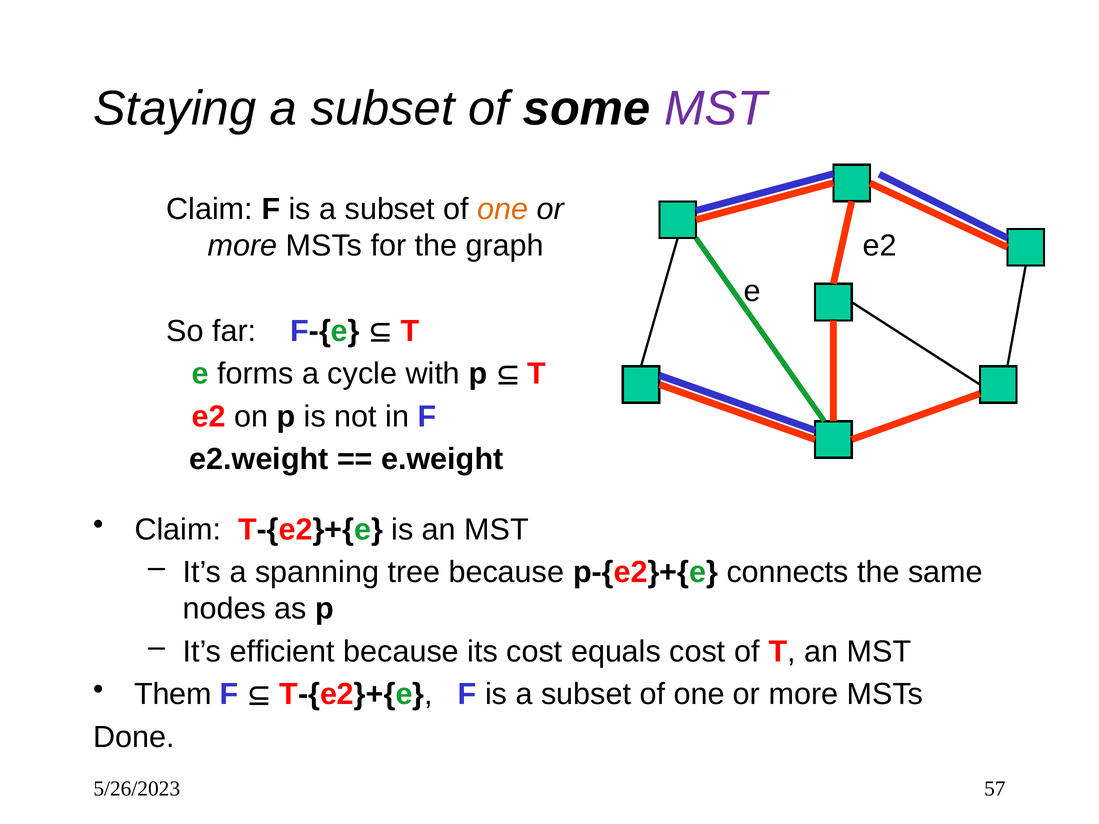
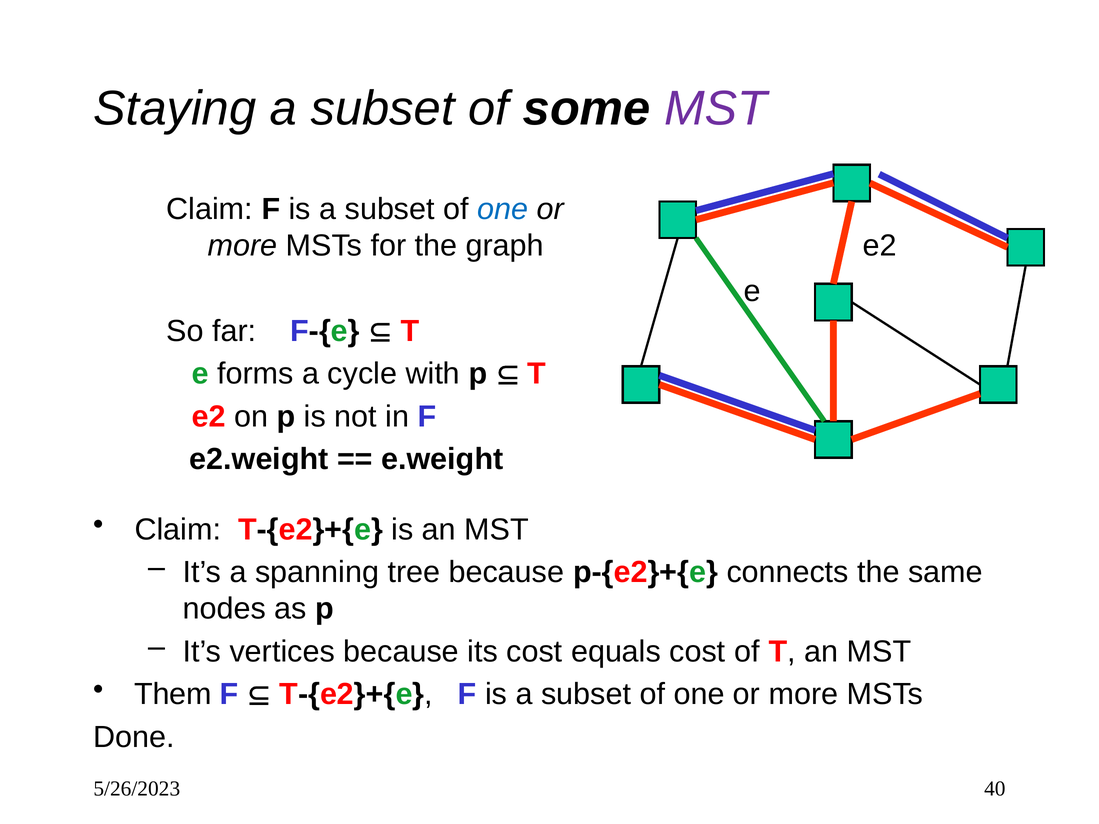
one at (503, 209) colour: orange -> blue
efficient: efficient -> vertices
57: 57 -> 40
